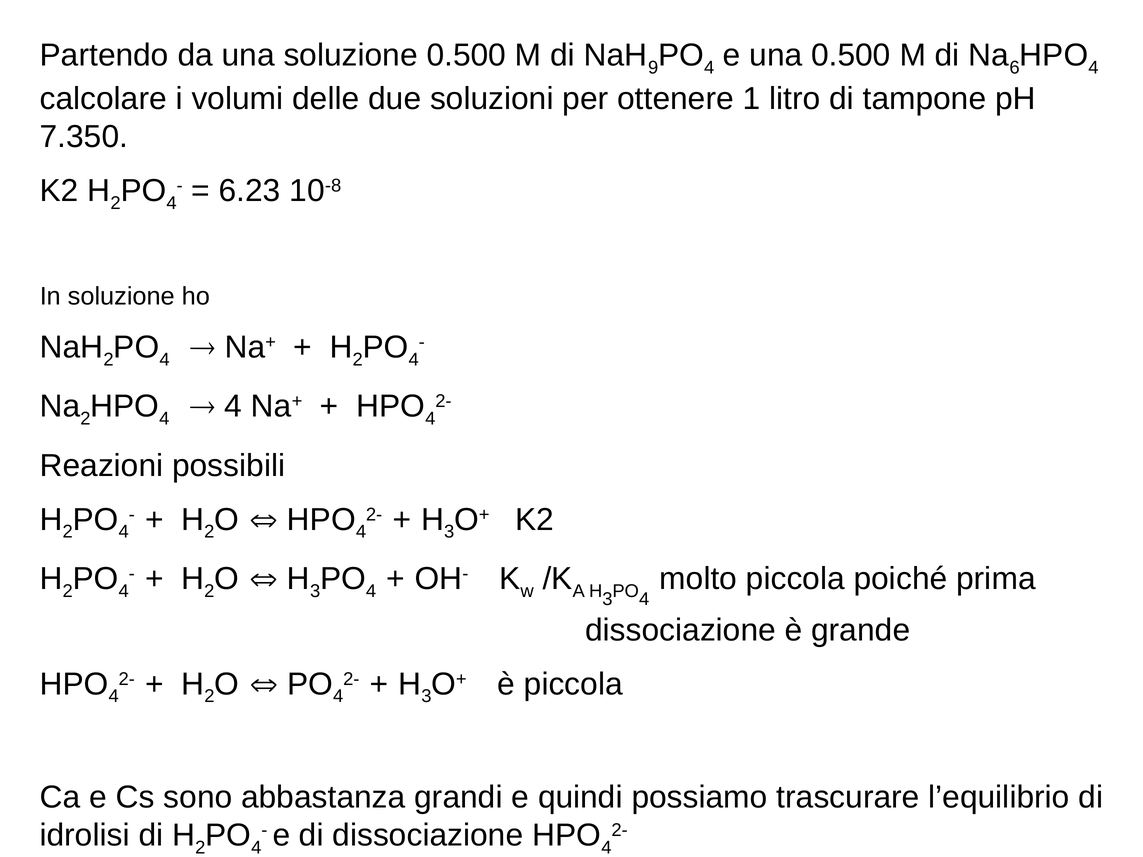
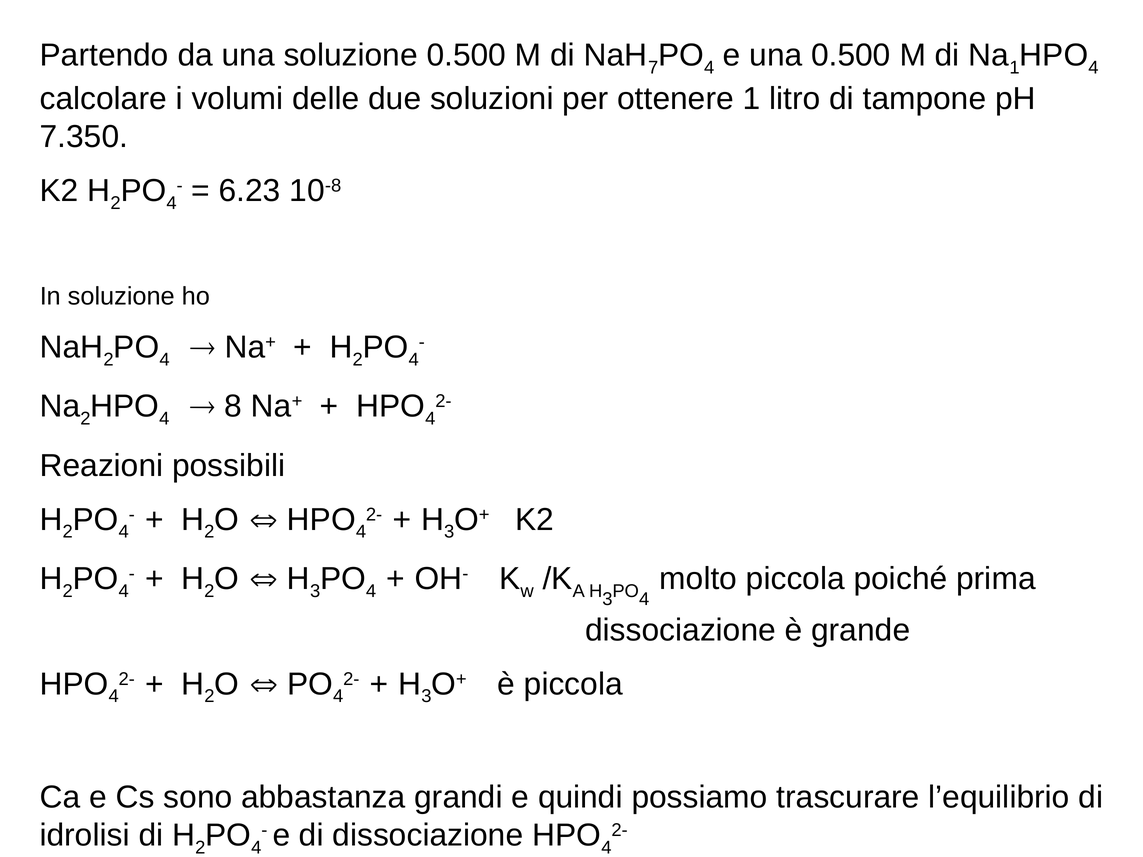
9: 9 -> 7
6 at (1015, 68): 6 -> 1
4 at (233, 407): 4 -> 8
